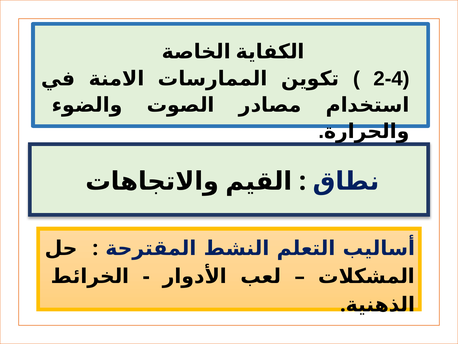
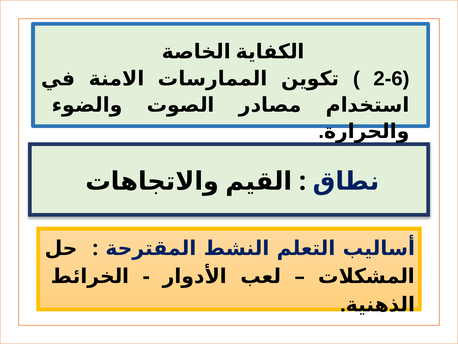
2-4: 2-4 -> 2-6
